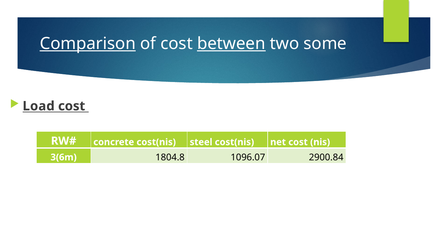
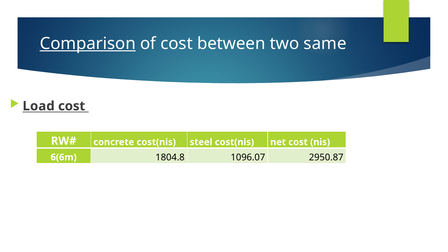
between underline: present -> none
some: some -> same
3(6m: 3(6m -> 6(6m
2900.84: 2900.84 -> 2950.87
